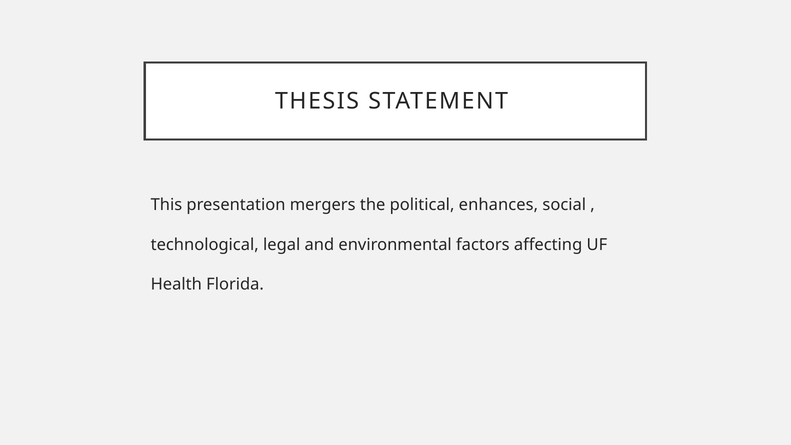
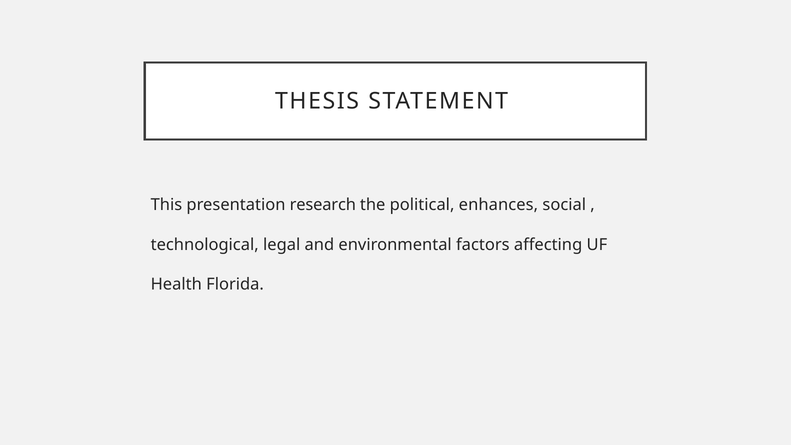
mergers: mergers -> research
